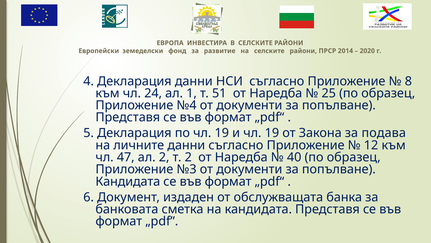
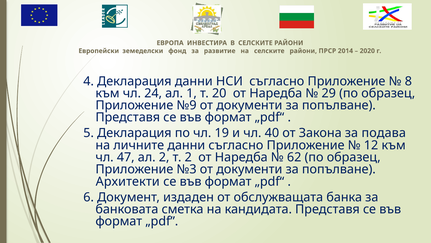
51: 51 -> 20
25: 25 -> 29
№4: №4 -> №9
и чл 19: 19 -> 40
40: 40 -> 62
Кандидата at (128, 181): Кандидата -> Архитекти
